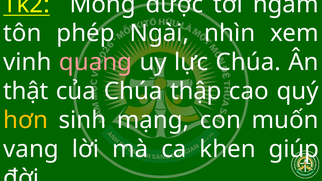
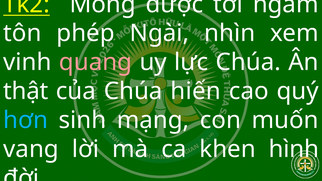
thập: thập -> hiến
hơn colour: yellow -> light blue
giúp: giúp -> hình
